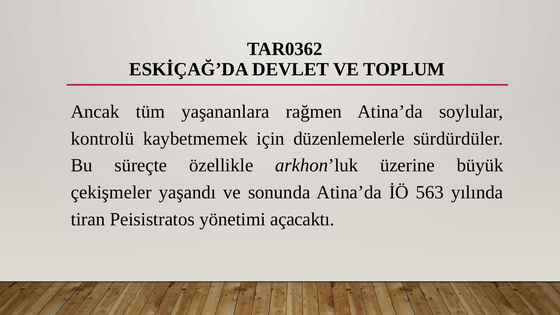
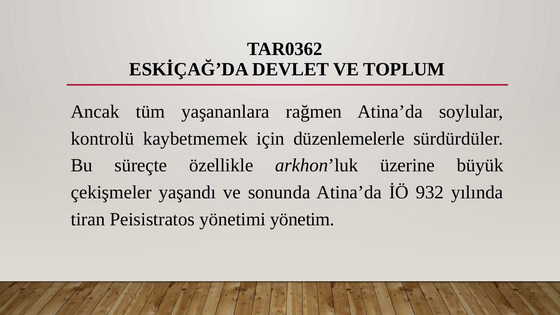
563: 563 -> 932
açacaktı: açacaktı -> yönetim
